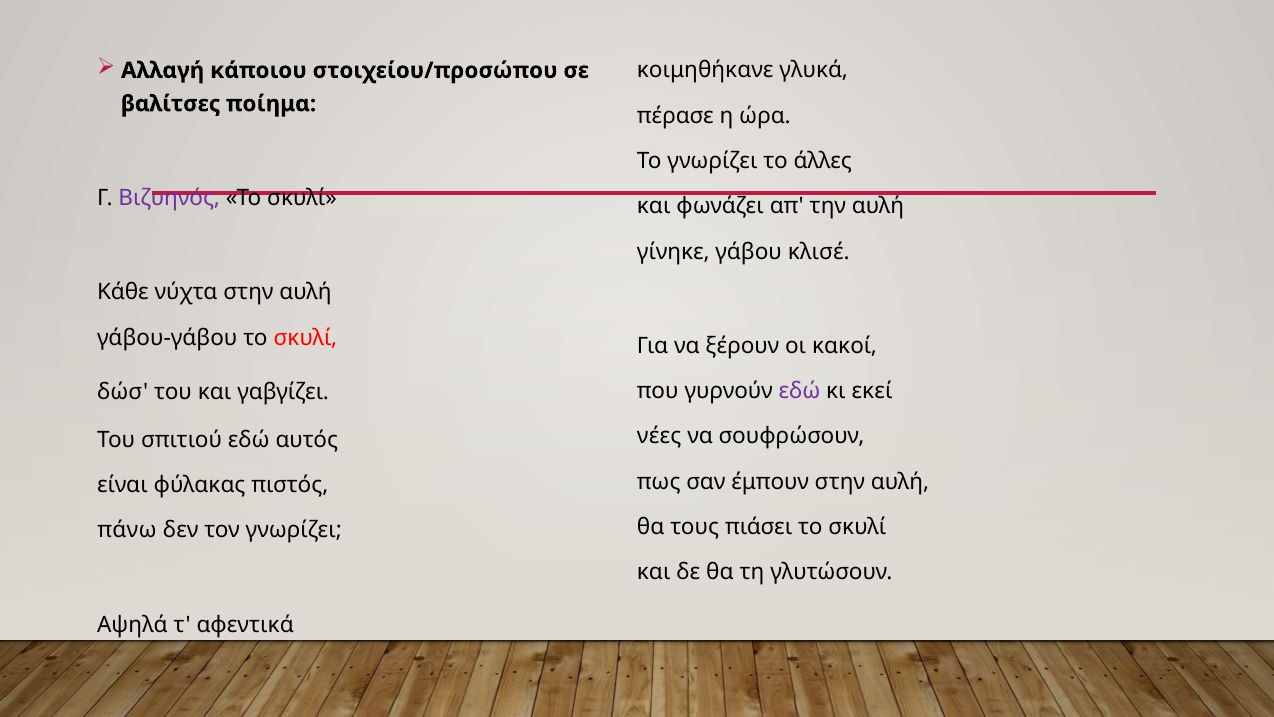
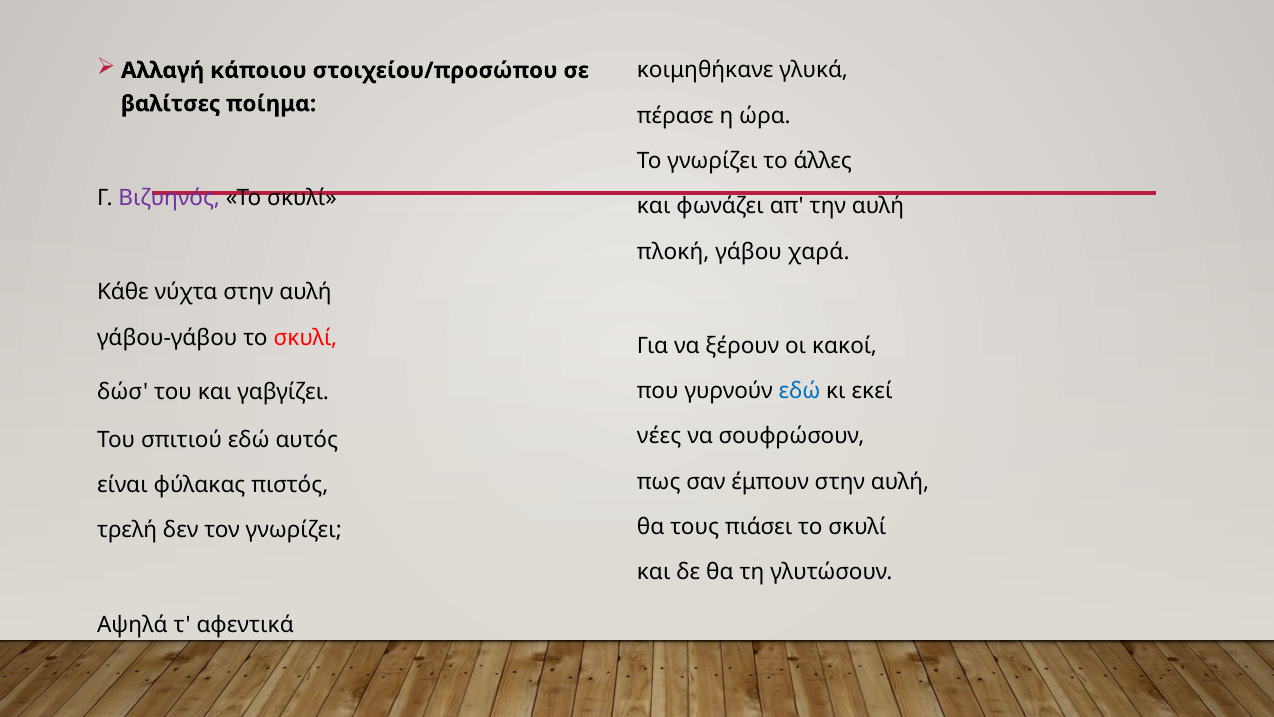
γίνηκε: γίνηκε -> πλοκή
κλισέ: κλισέ -> χαρά
εδώ at (799, 391) colour: purple -> blue
πάνω: πάνω -> τρελή
